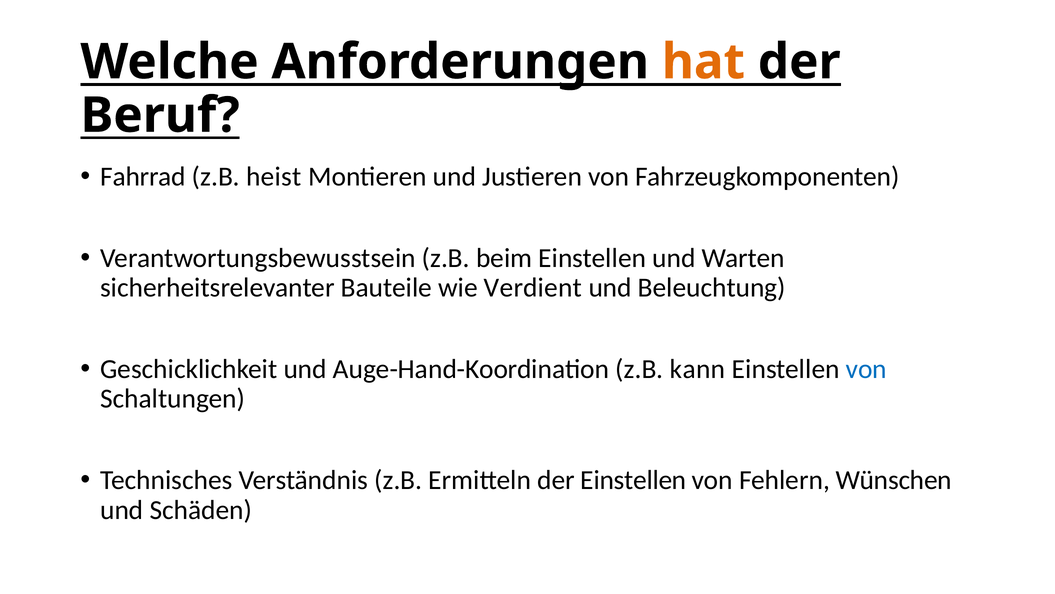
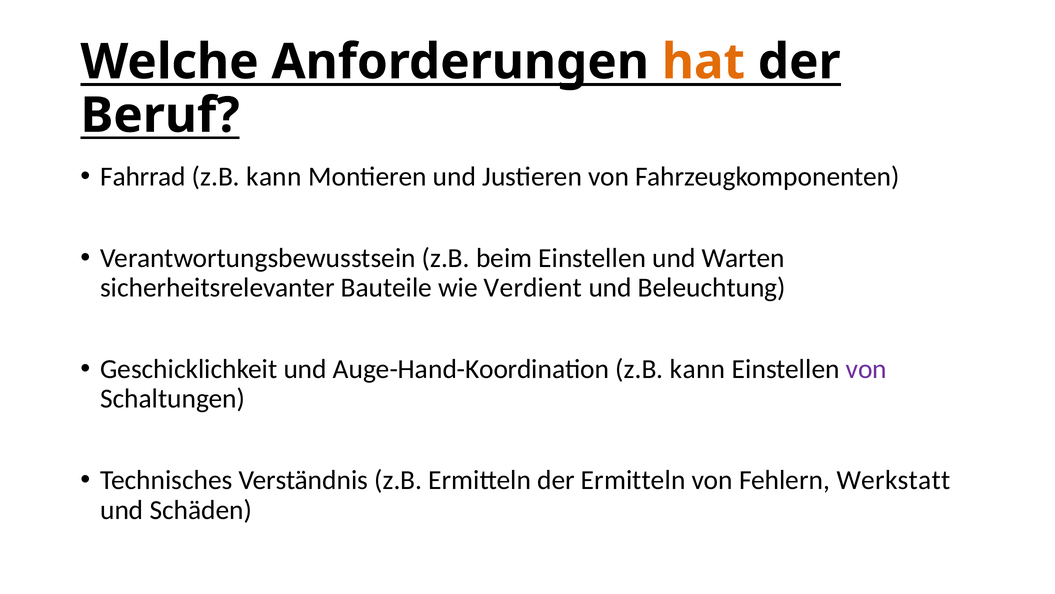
heist at (274, 177): heist -> kann
von at (866, 369) colour: blue -> purple
der Einstellen: Einstellen -> Ermitteln
Wünschen: Wünschen -> Werkstatt
